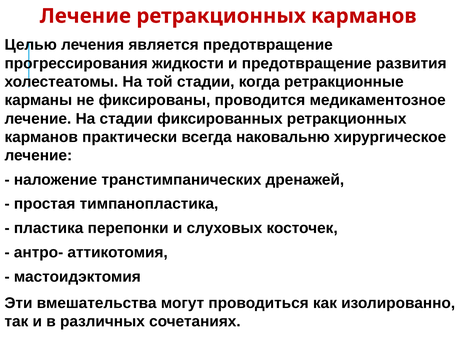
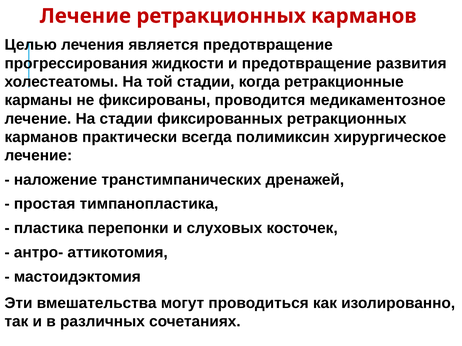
наковальню: наковальню -> полимиксин
